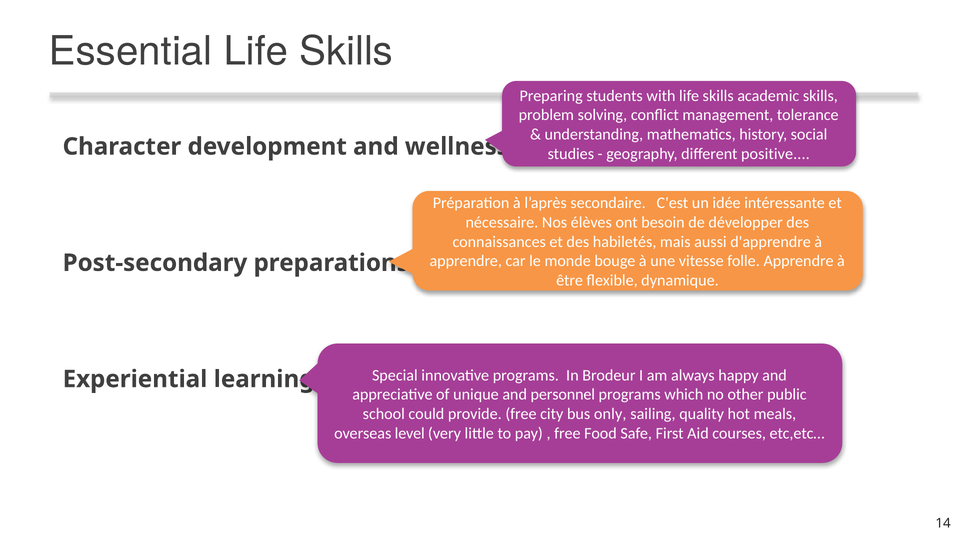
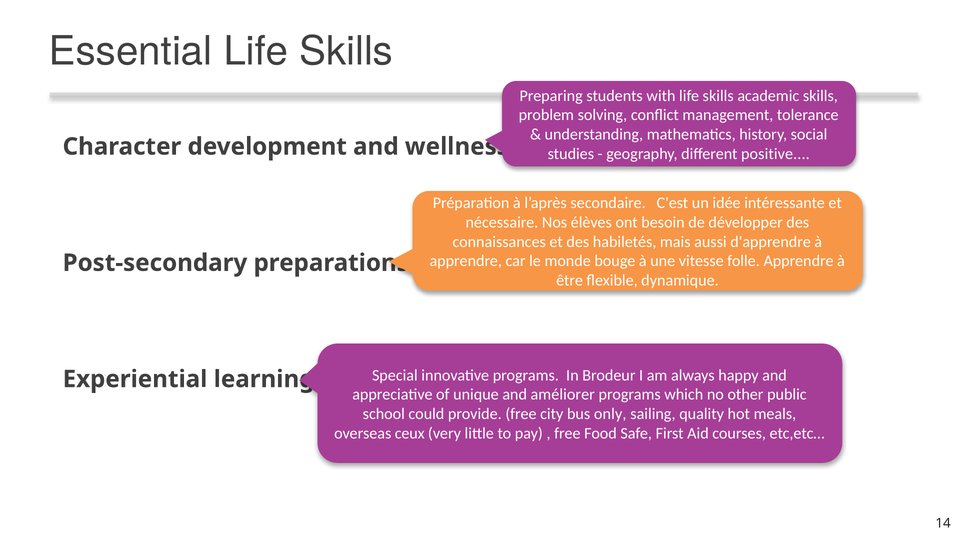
personnel: personnel -> améliorer
level: level -> ceux
